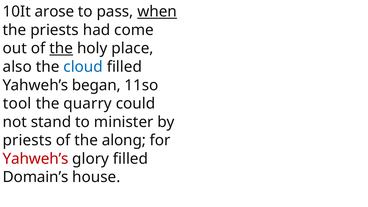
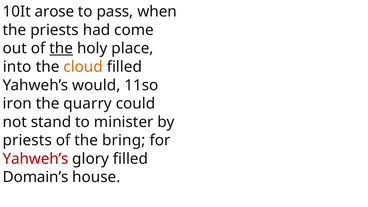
when underline: present -> none
also: also -> into
cloud colour: blue -> orange
began: began -> would
tool: tool -> iron
along: along -> bring
